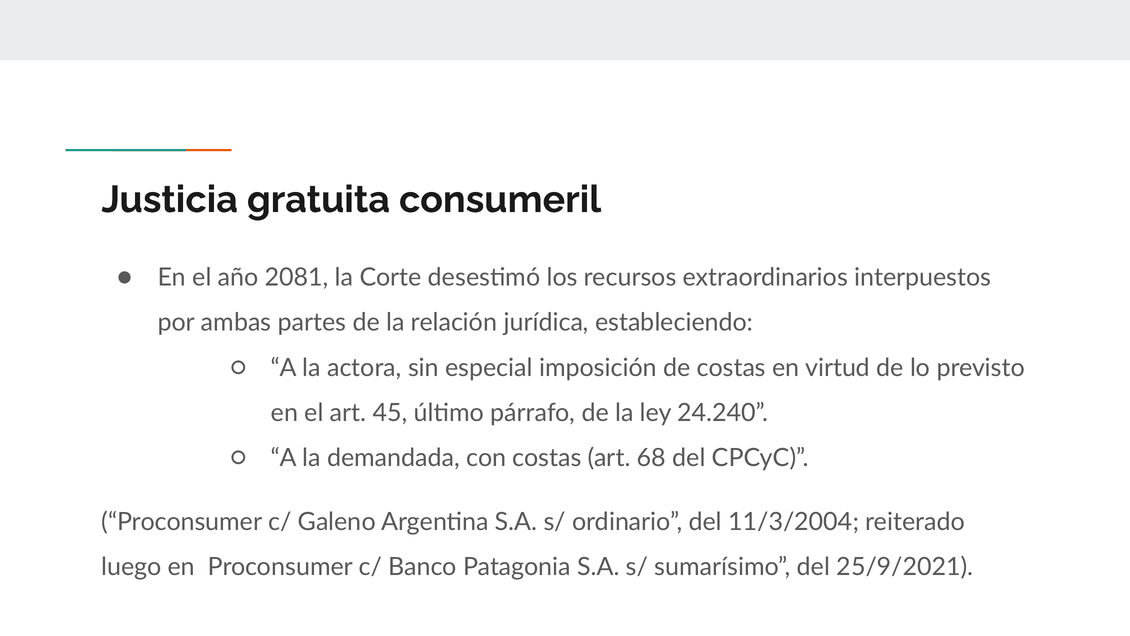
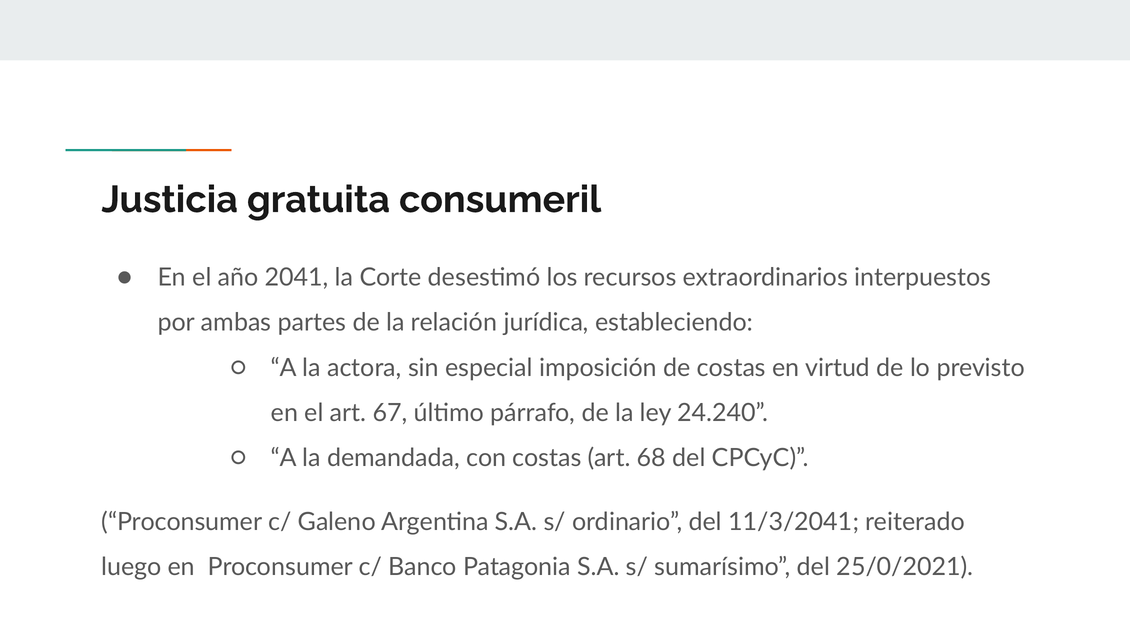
2081: 2081 -> 2041
45: 45 -> 67
11/3/2004: 11/3/2004 -> 11/3/2041
25/9/2021: 25/9/2021 -> 25/0/2021
